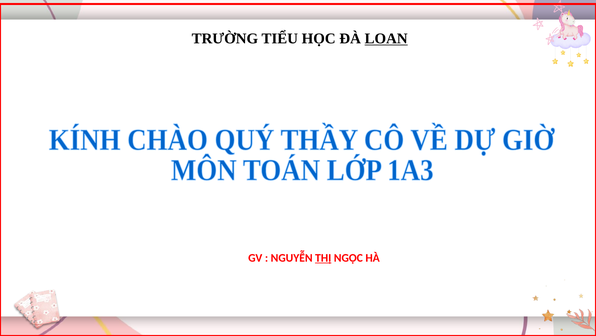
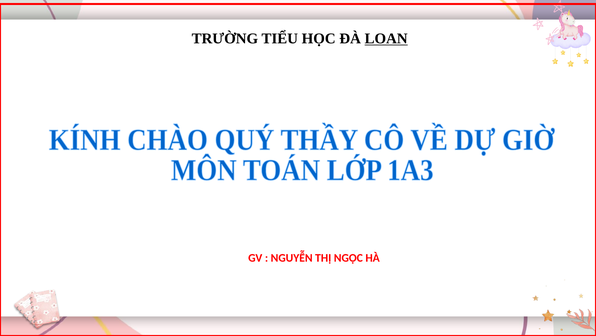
THỊ underline: present -> none
